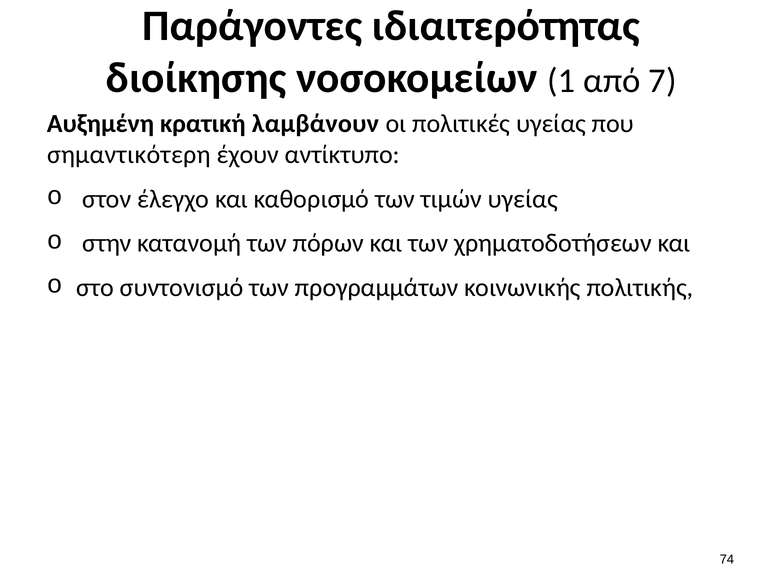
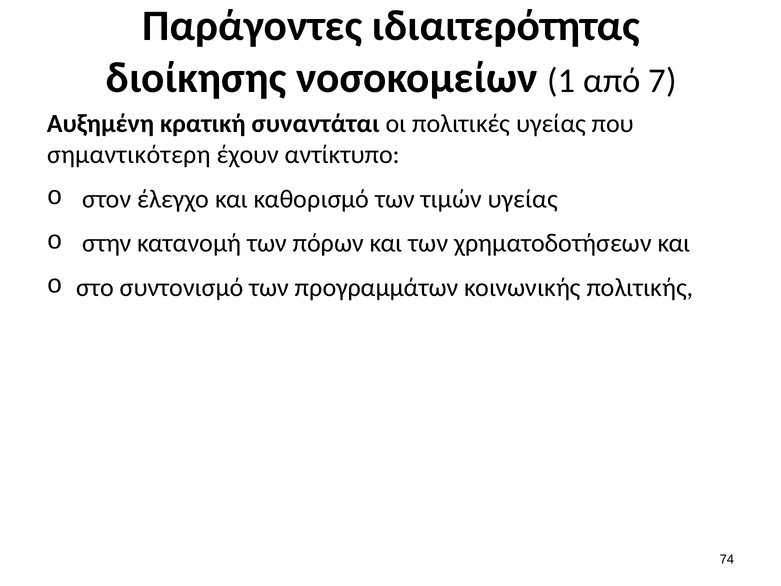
λαμβάνουν: λαμβάνουν -> συναντάται
